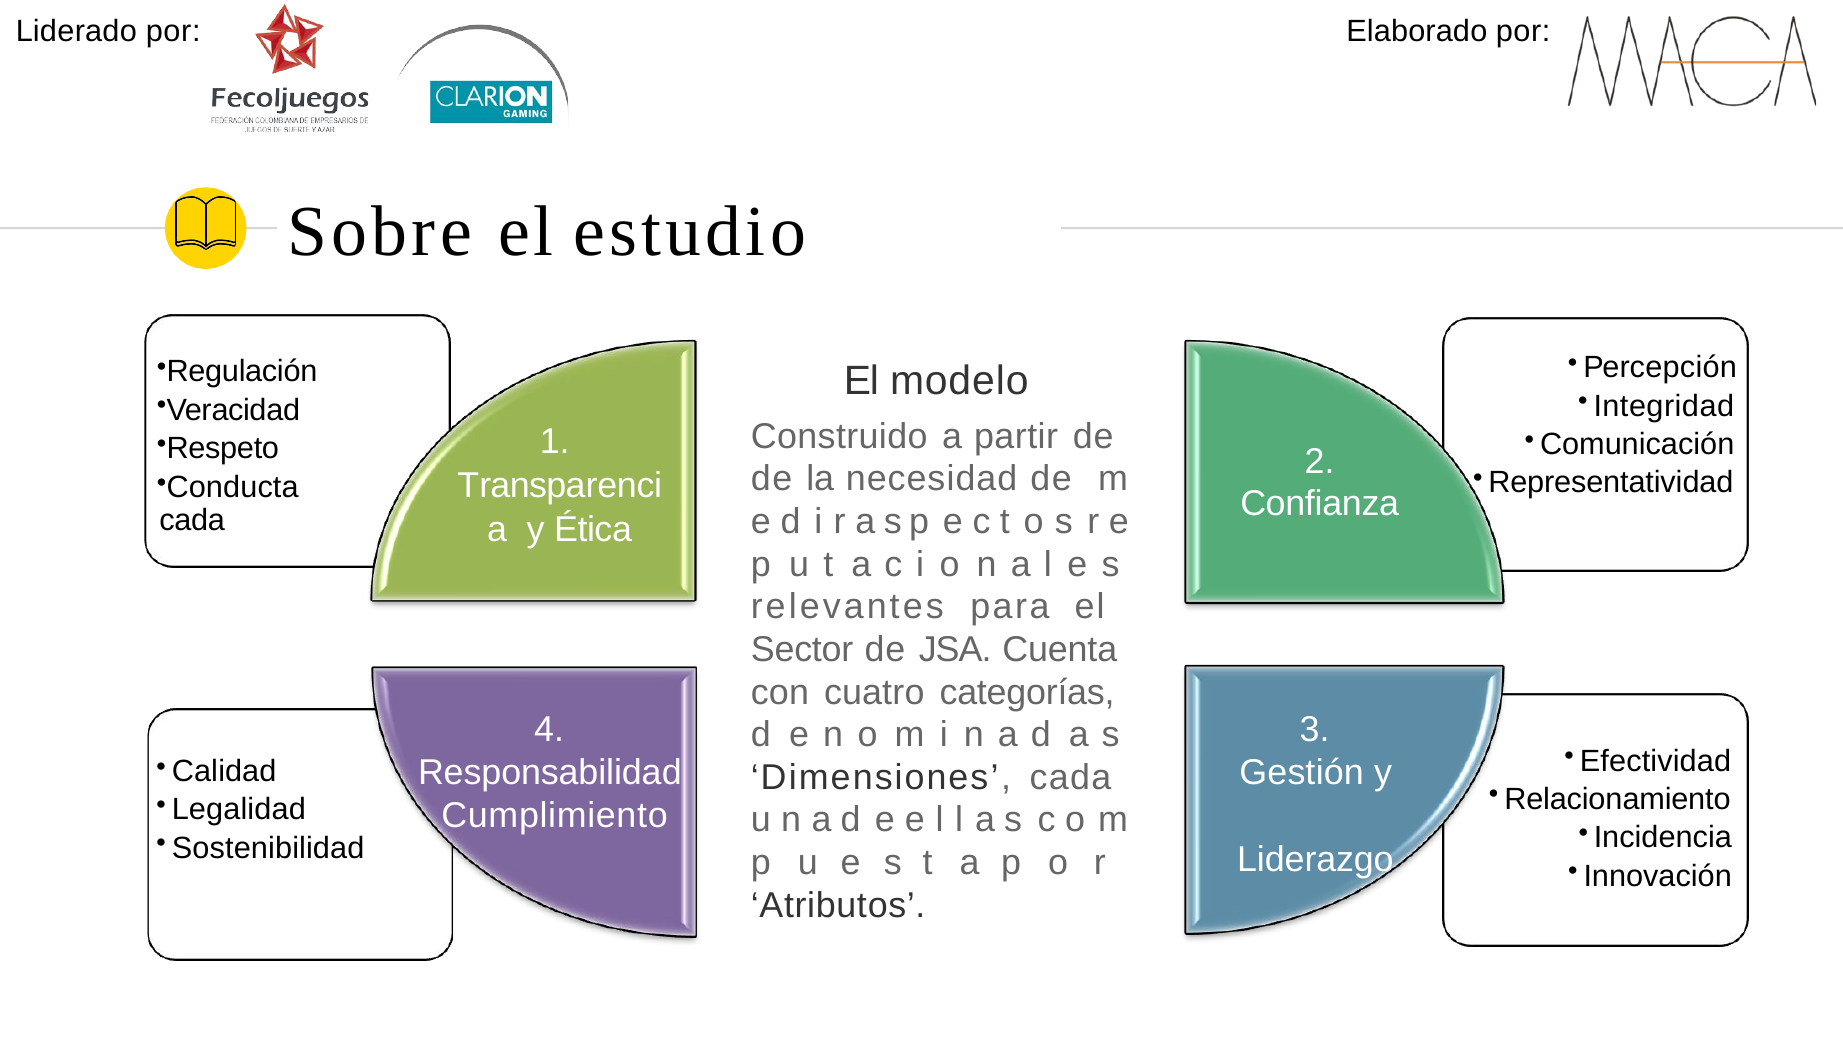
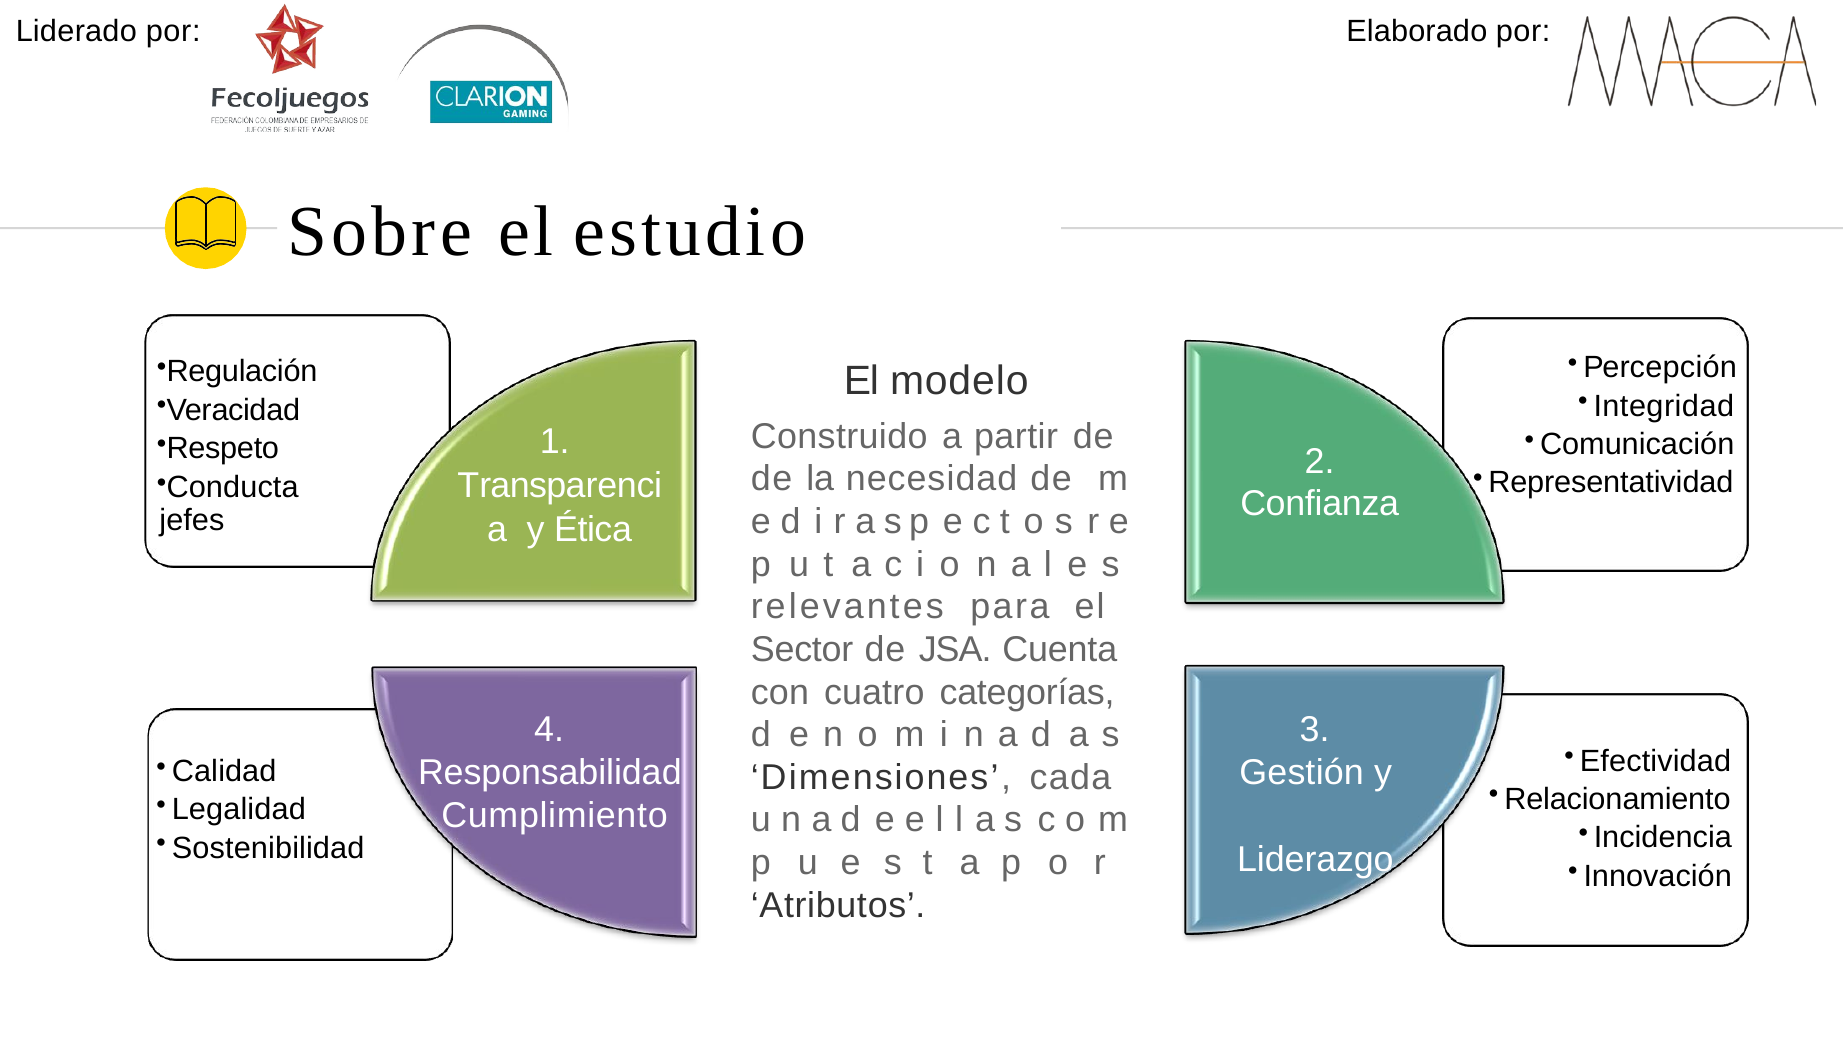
cada at (192, 521): cada -> jefes
